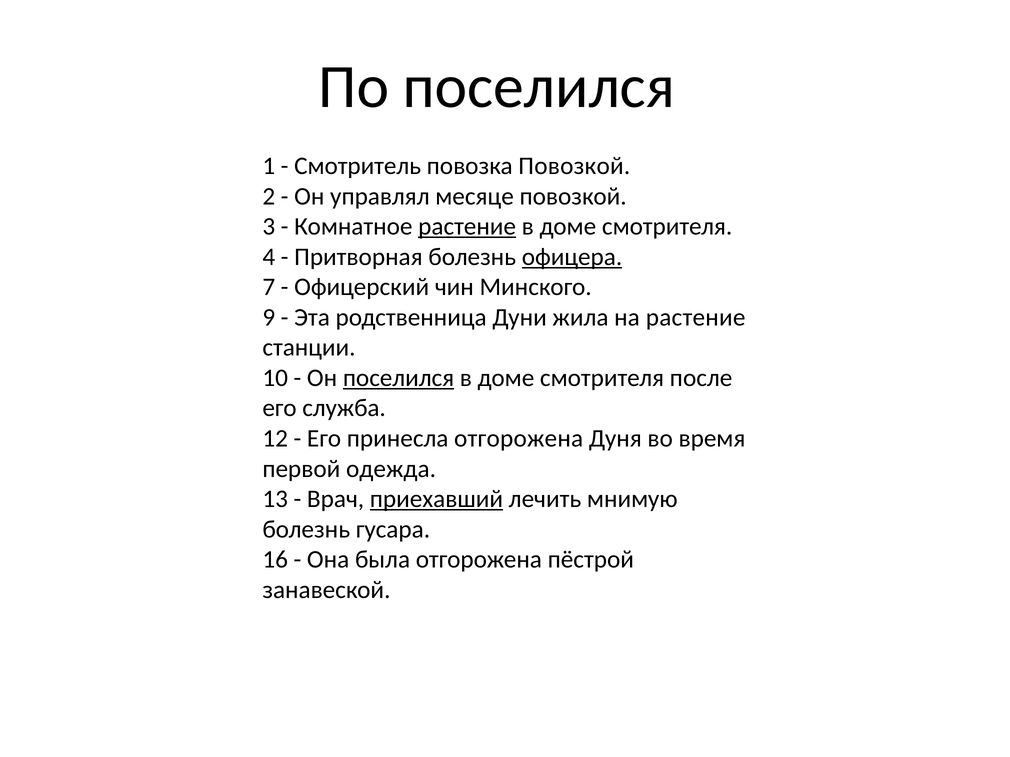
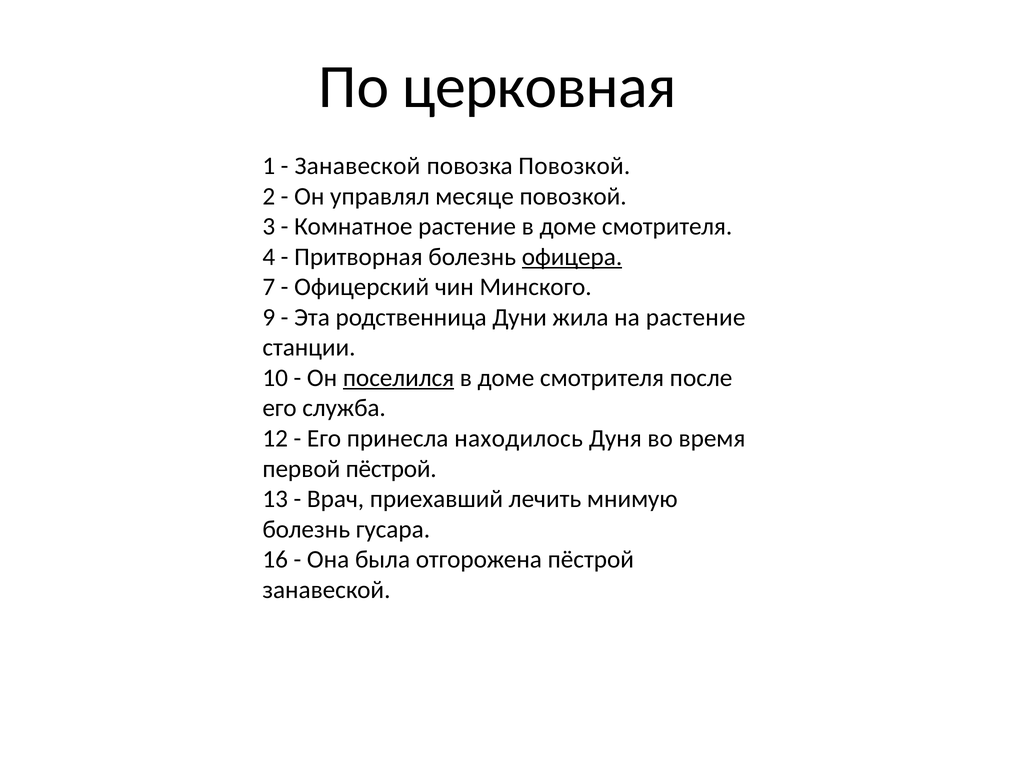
По поселился: поселился -> церковная
Смотритель at (358, 166): Смотритель -> Занавеской
растение at (467, 227) underline: present -> none
принесла отгорожена: отгорожена -> находилось
первой одежда: одежда -> пёстрой
приехавший underline: present -> none
